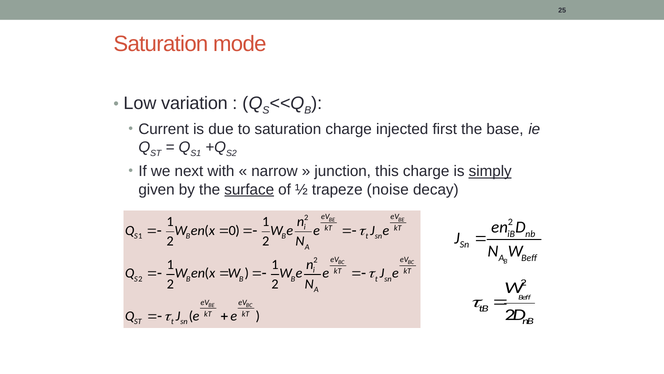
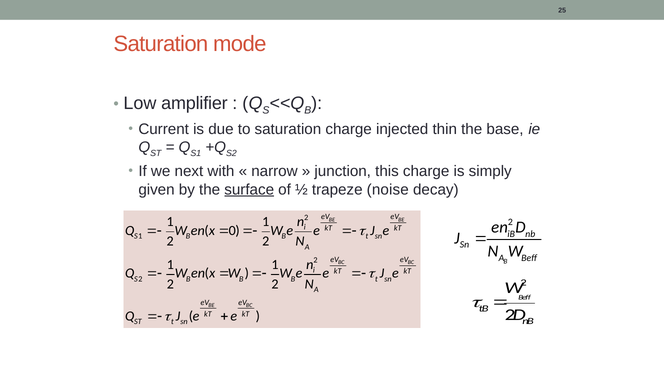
variation: variation -> amplifier
first: first -> thin
simply underline: present -> none
